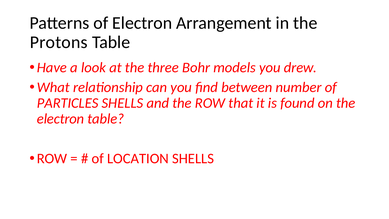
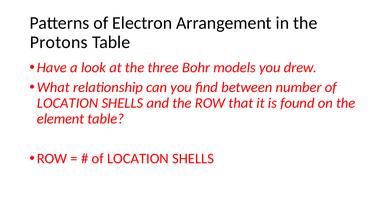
PARTICLES at (68, 103): PARTICLES -> LOCATION
electron at (61, 119): electron -> element
